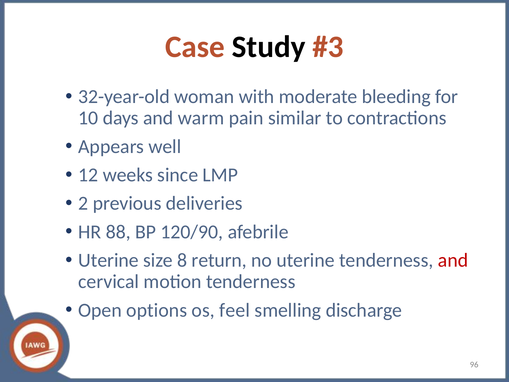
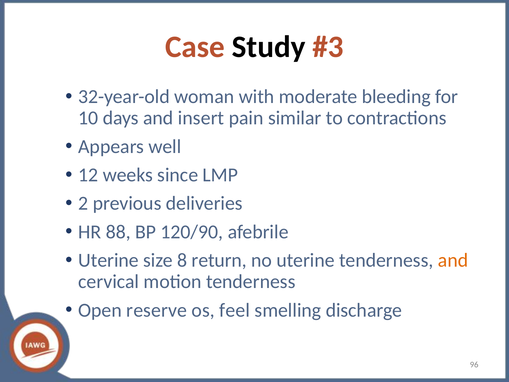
warm: warm -> insert
and at (453, 260) colour: red -> orange
options: options -> reserve
